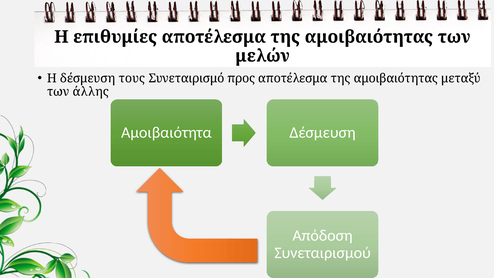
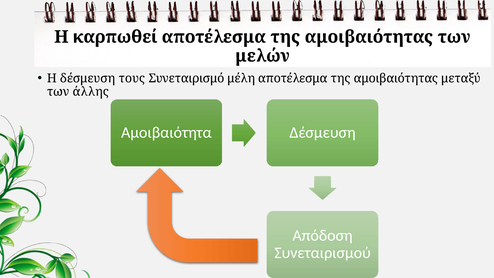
επιθυμίες: επιθυμίες -> καρπωθεί
προς: προς -> μέλη
